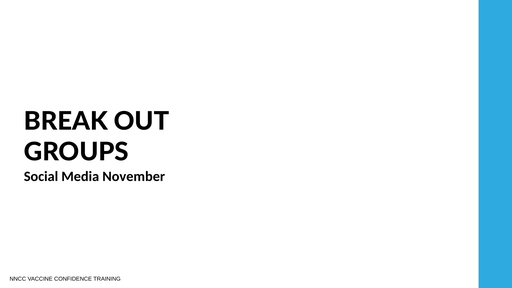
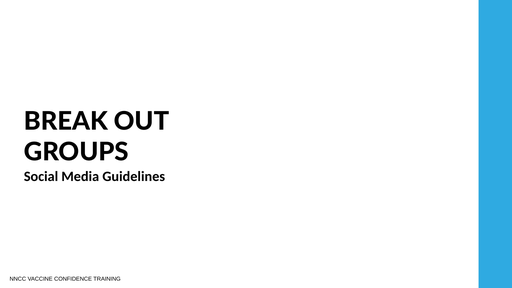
November: November -> Guidelines
